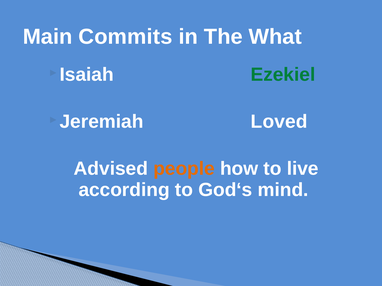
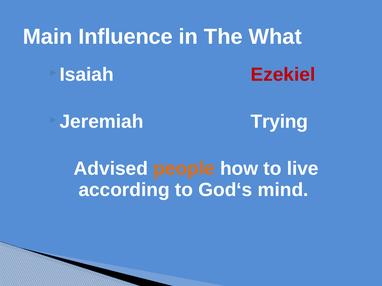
Commits: Commits -> Influence
Ezekiel colour: green -> red
Loved: Loved -> Trying
